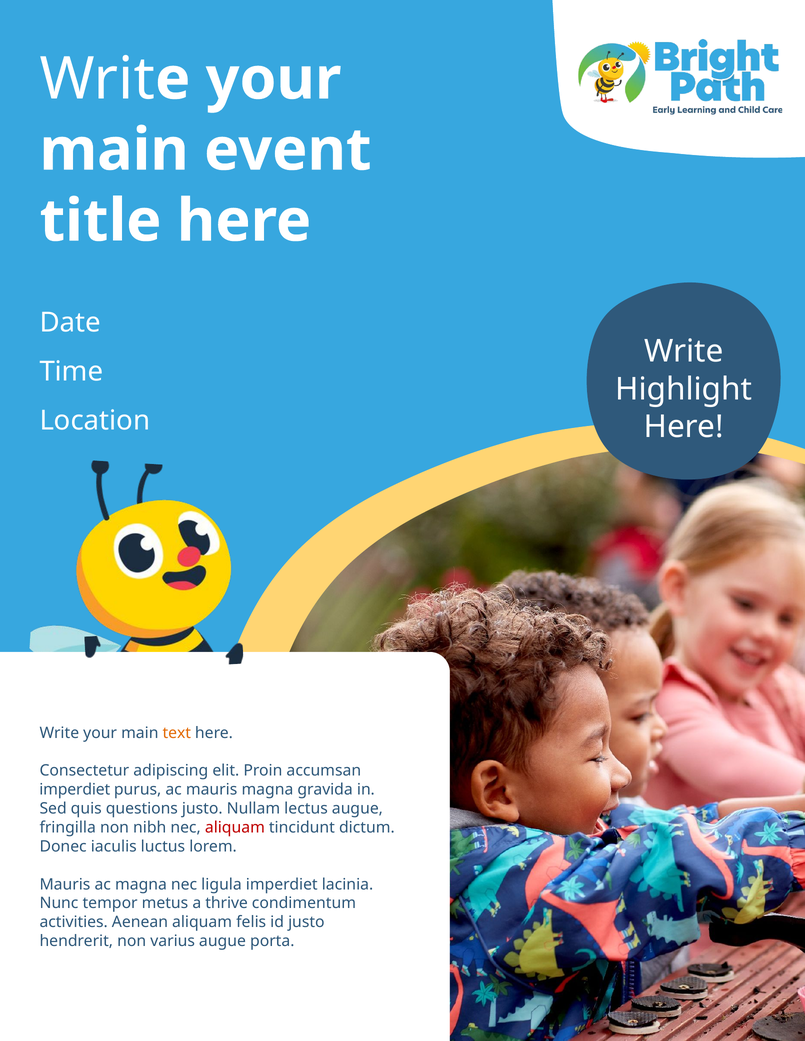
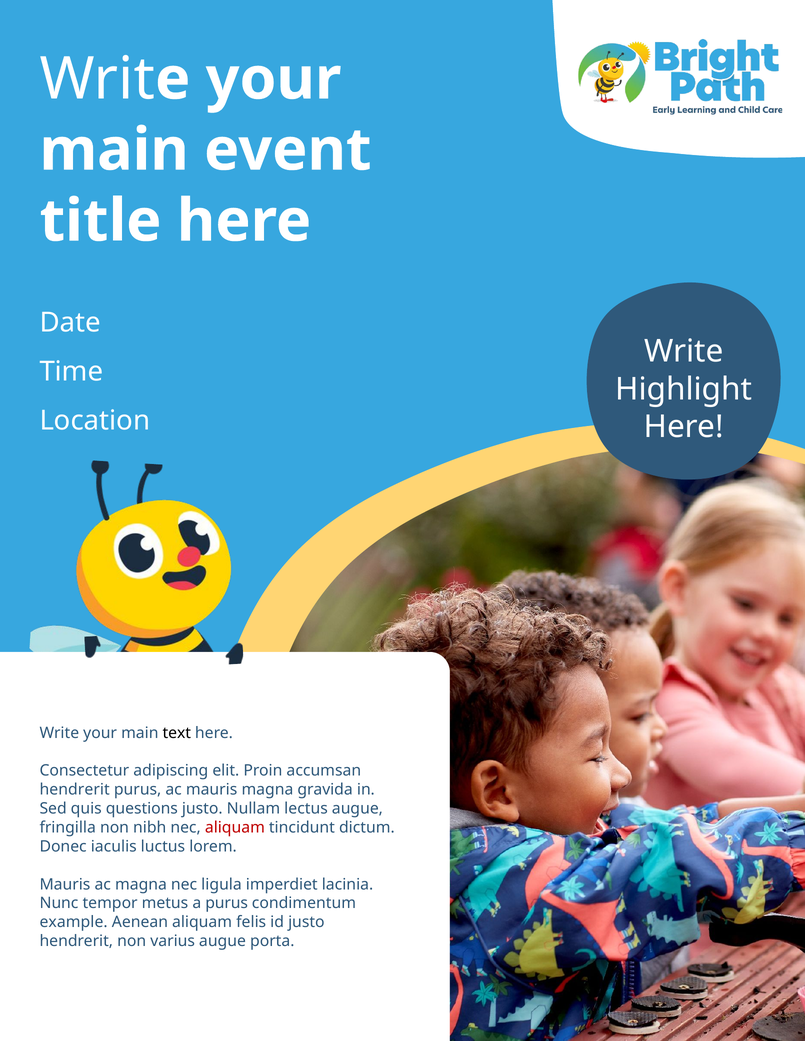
text colour: orange -> black
imperdiet at (75, 790): imperdiet -> hendrerit
a thrive: thrive -> purus
activities: activities -> example
